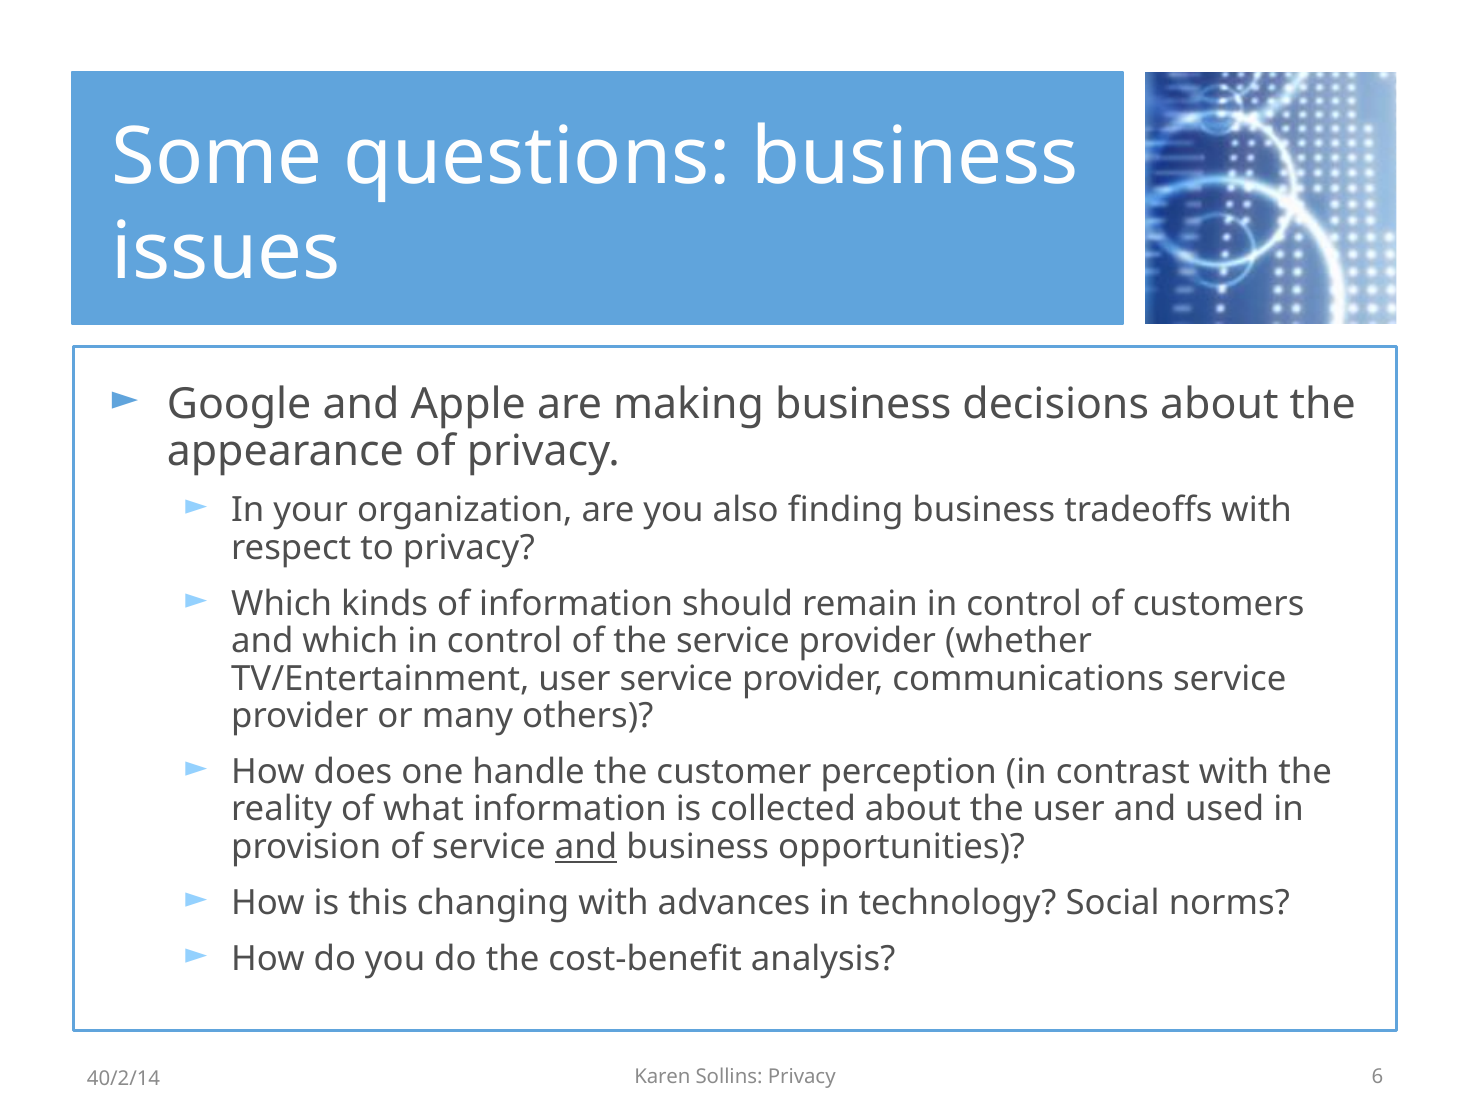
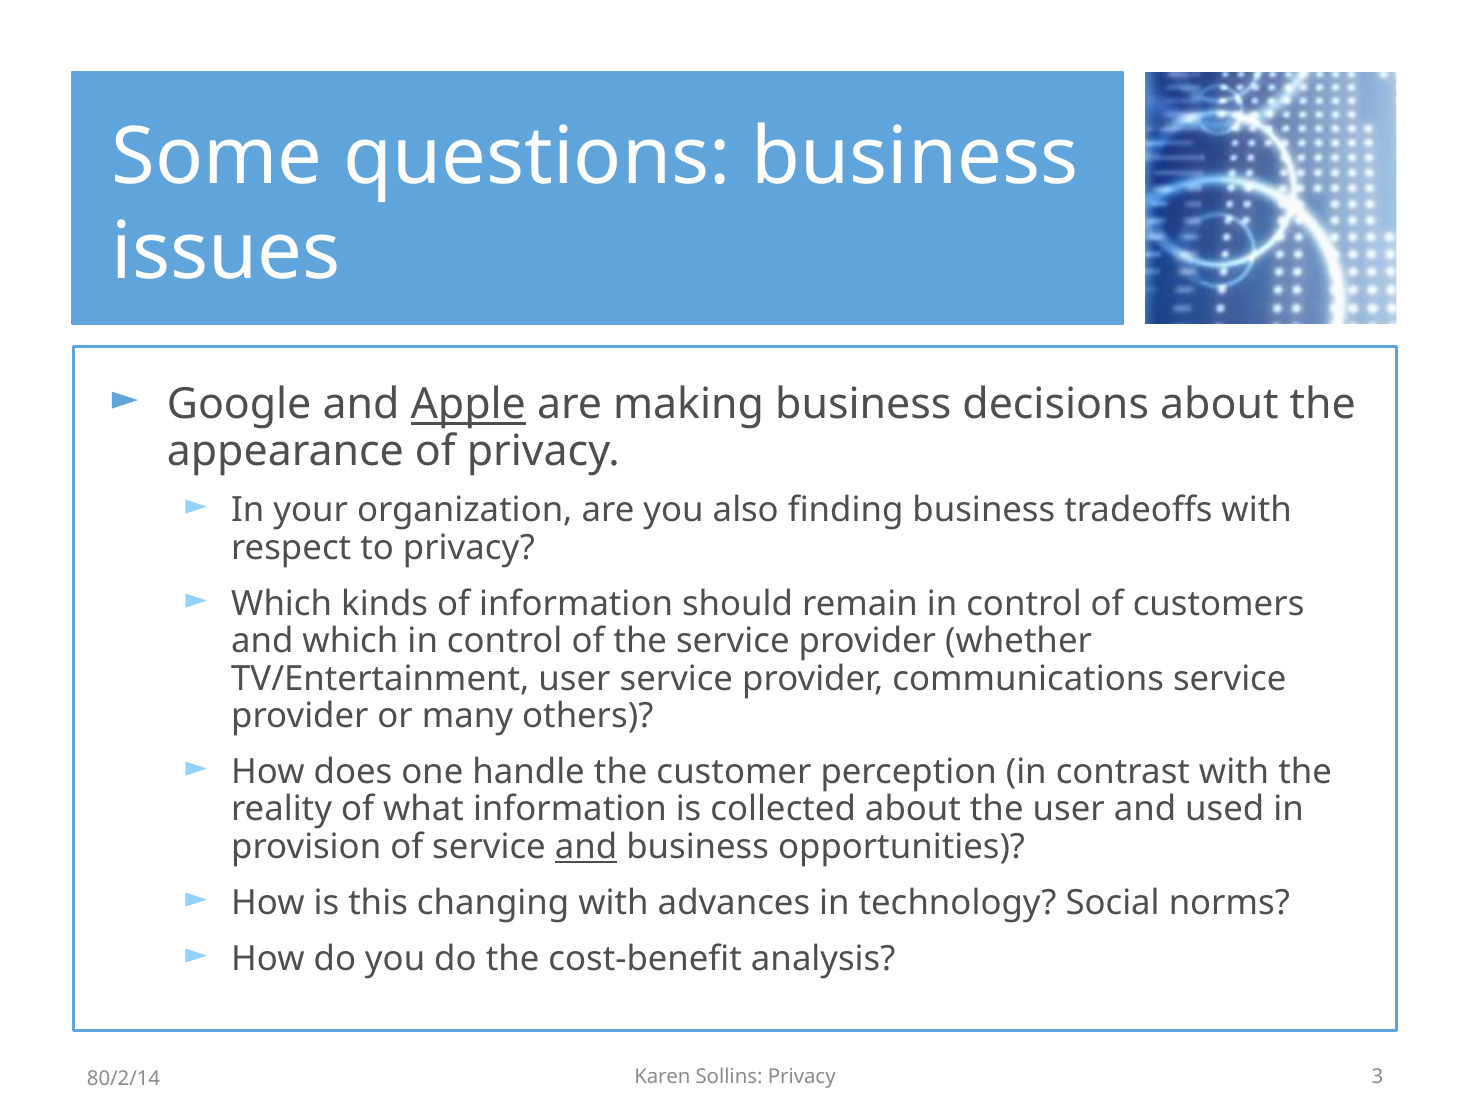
Apple underline: none -> present
6: 6 -> 3
40/2/14: 40/2/14 -> 80/2/14
